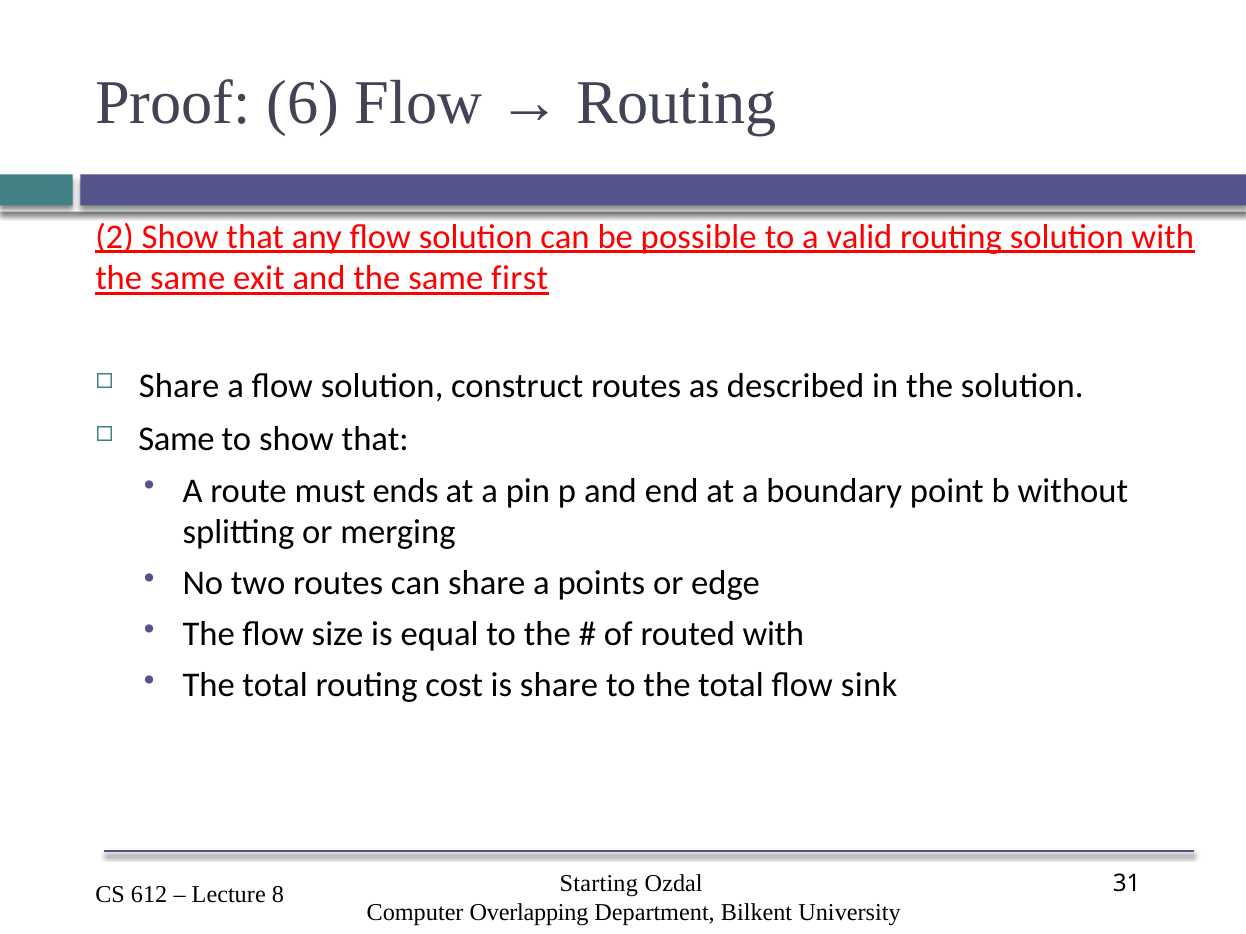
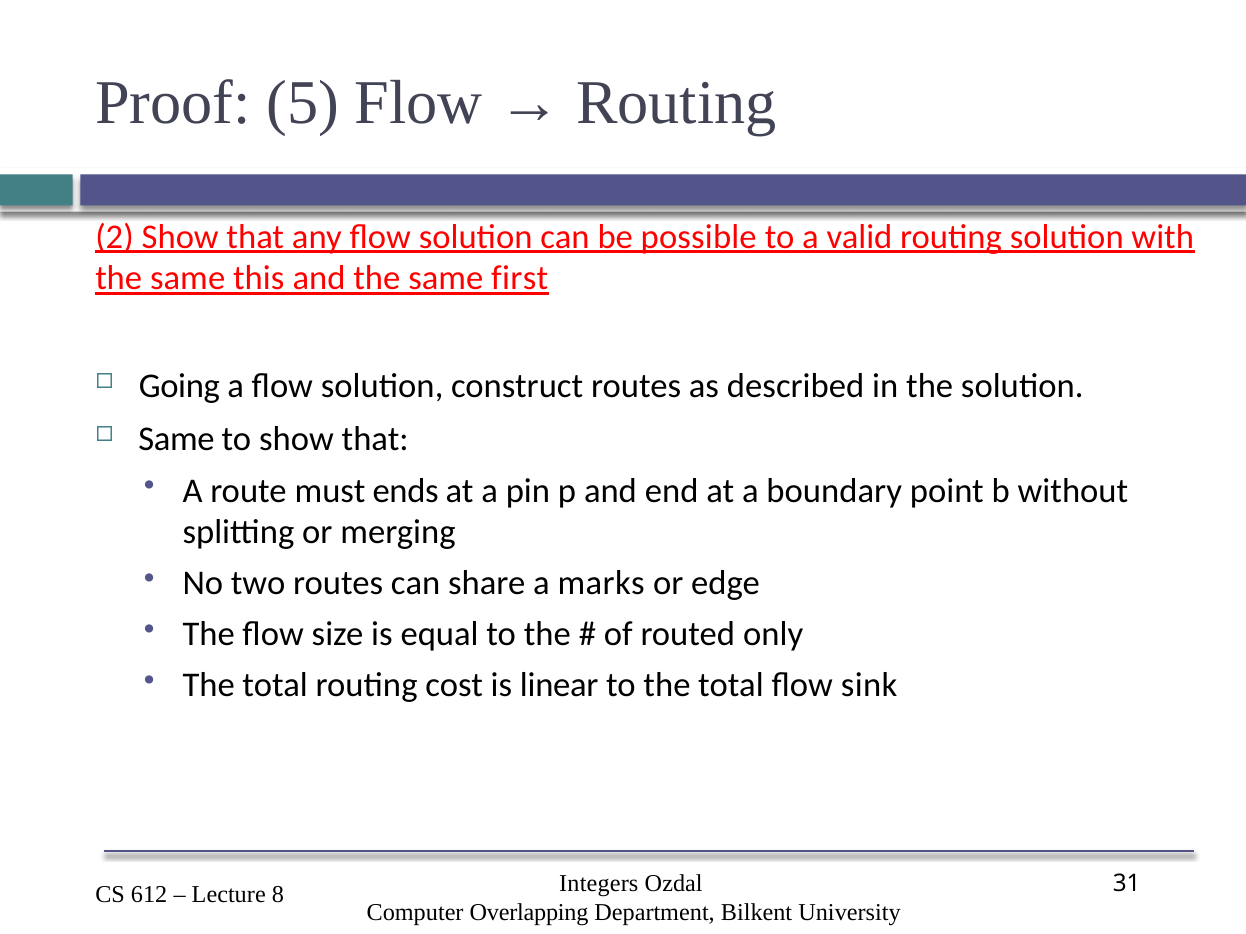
6: 6 -> 5
exit: exit -> this
Share at (179, 386): Share -> Going
points: points -> marks
routed with: with -> only
is share: share -> linear
Starting: Starting -> Integers
